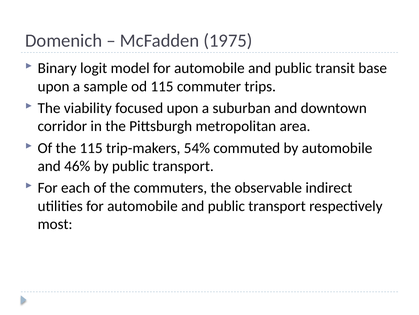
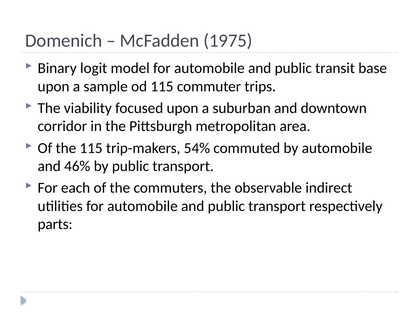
most: most -> parts
